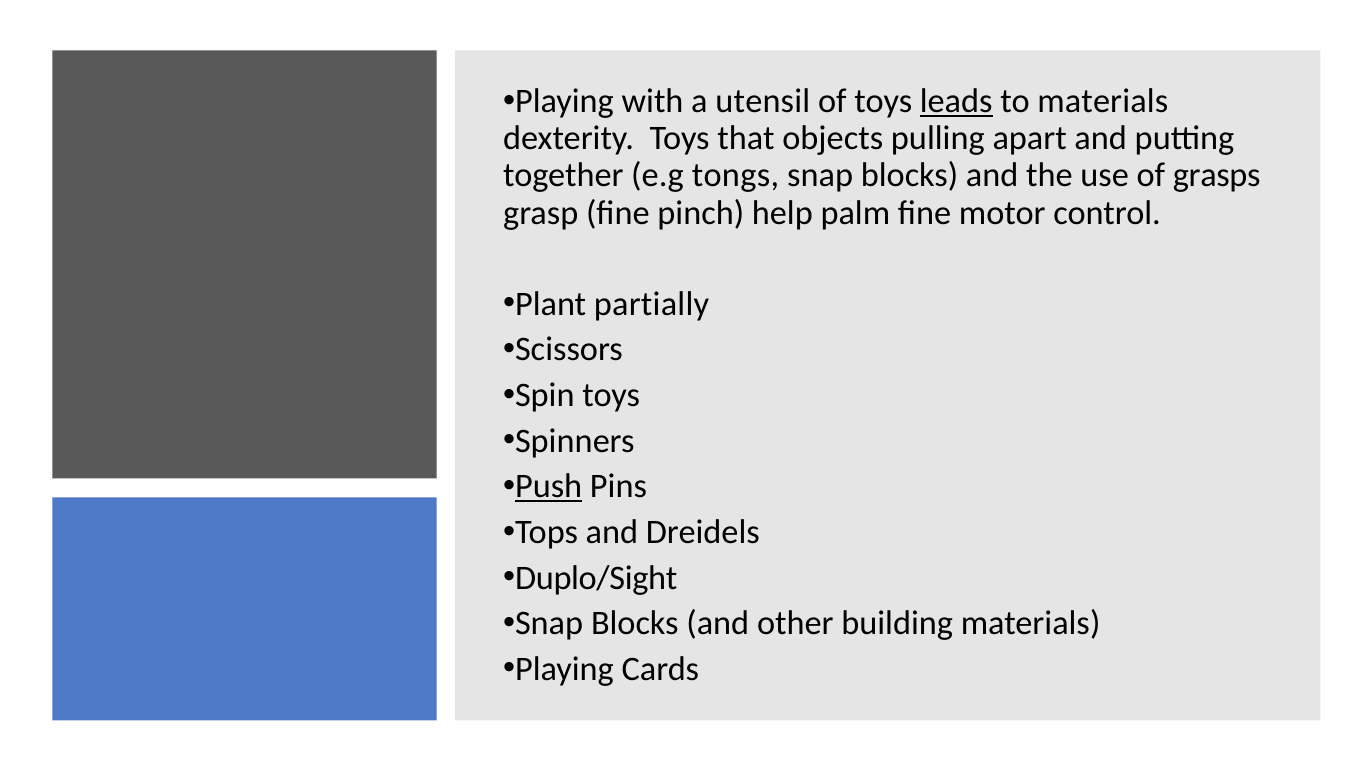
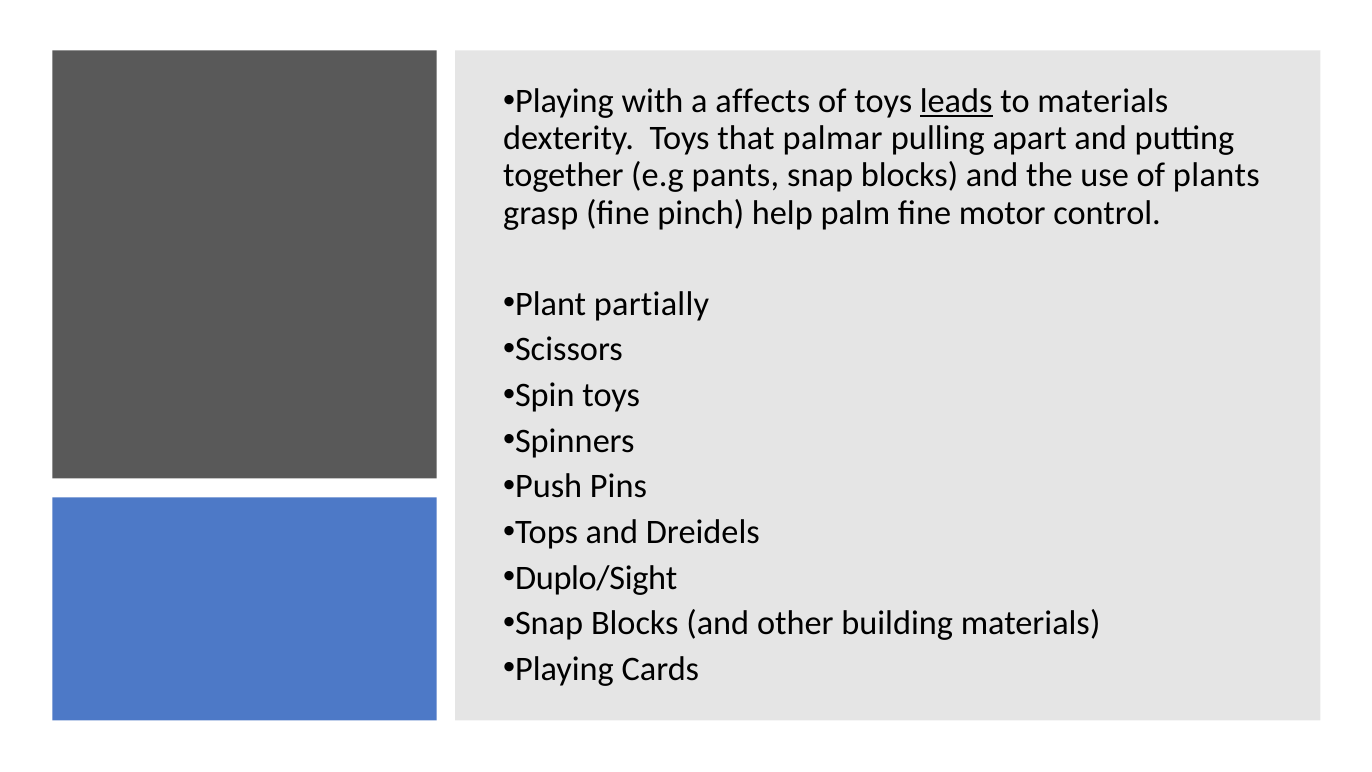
utensil: utensil -> affects
objects: objects -> palmar
tongs: tongs -> pants
grasps: grasps -> plants
Push underline: present -> none
